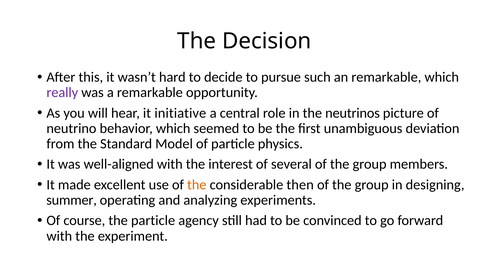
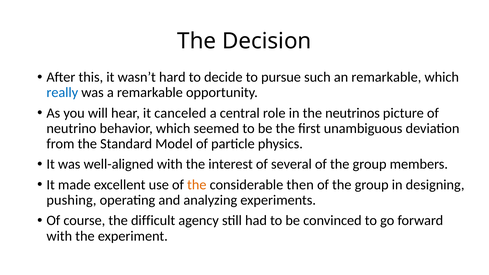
really colour: purple -> blue
initiative: initiative -> canceled
summer: summer -> pushing
the particle: particle -> difficult
